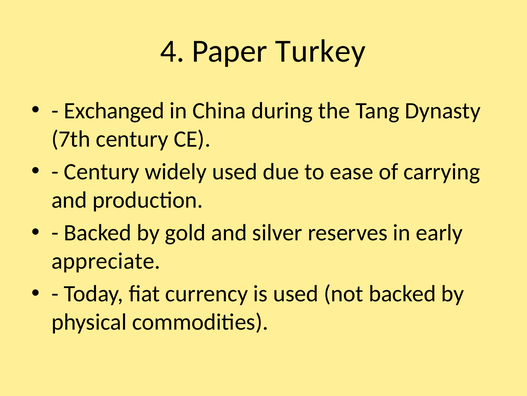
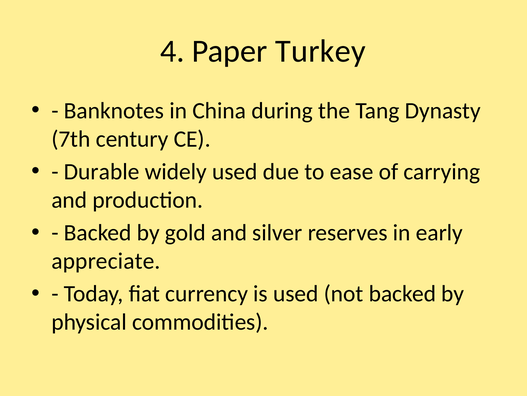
Exchanged: Exchanged -> Banknotes
Century at (102, 171): Century -> Durable
